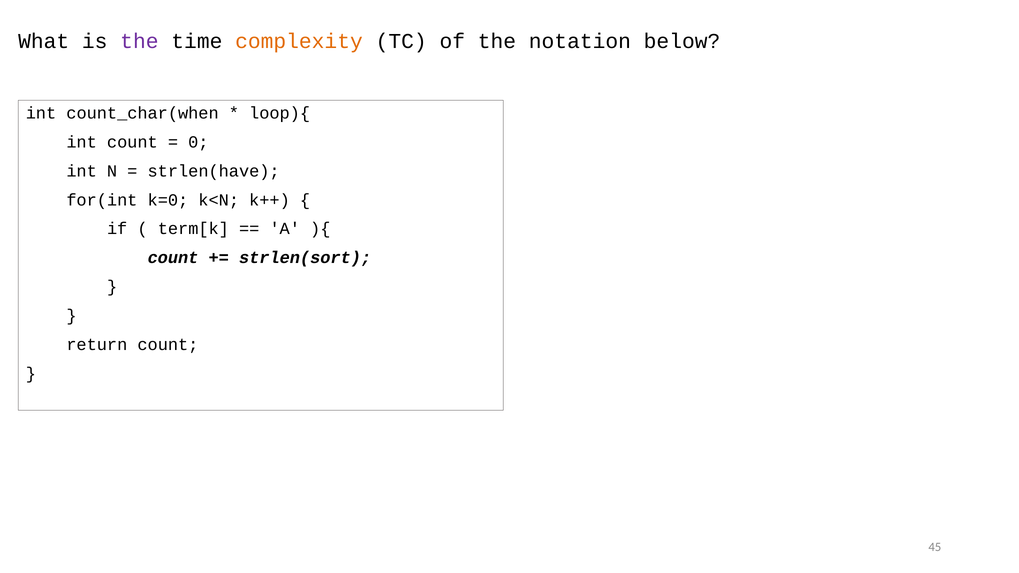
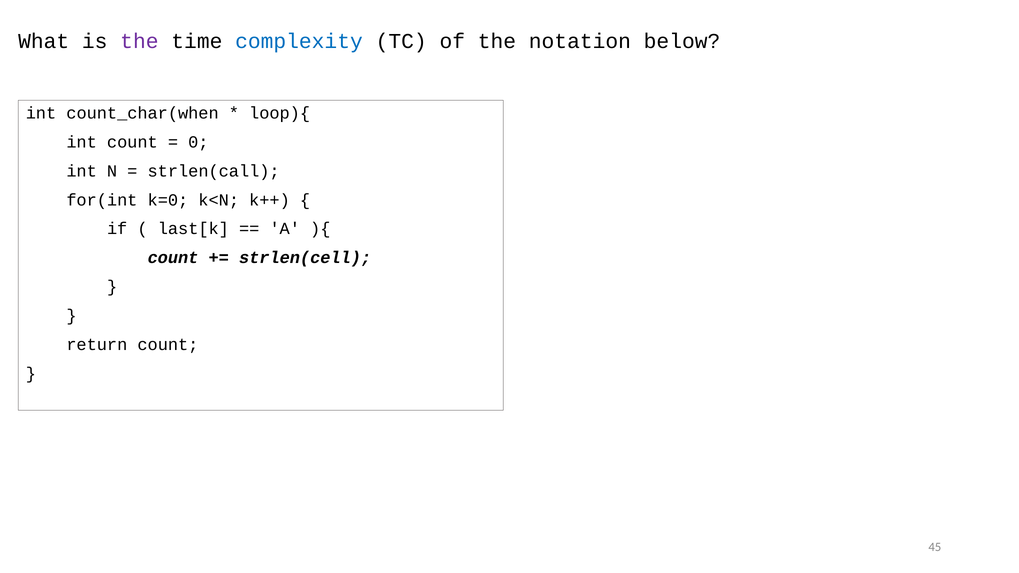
complexity colour: orange -> blue
strlen(have: strlen(have -> strlen(call
term[k: term[k -> last[k
strlen(sort: strlen(sort -> strlen(cell
